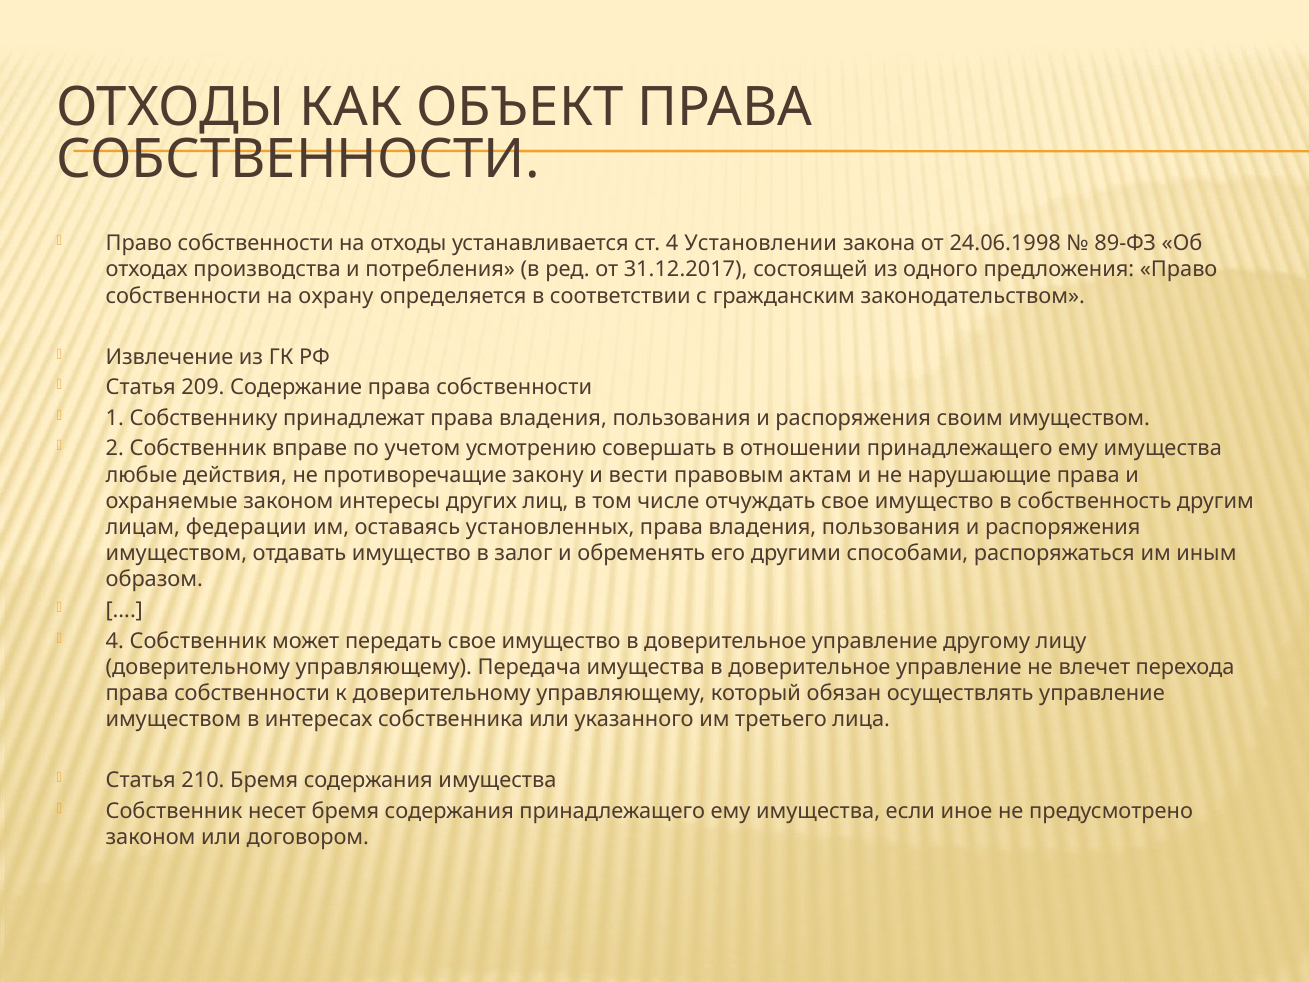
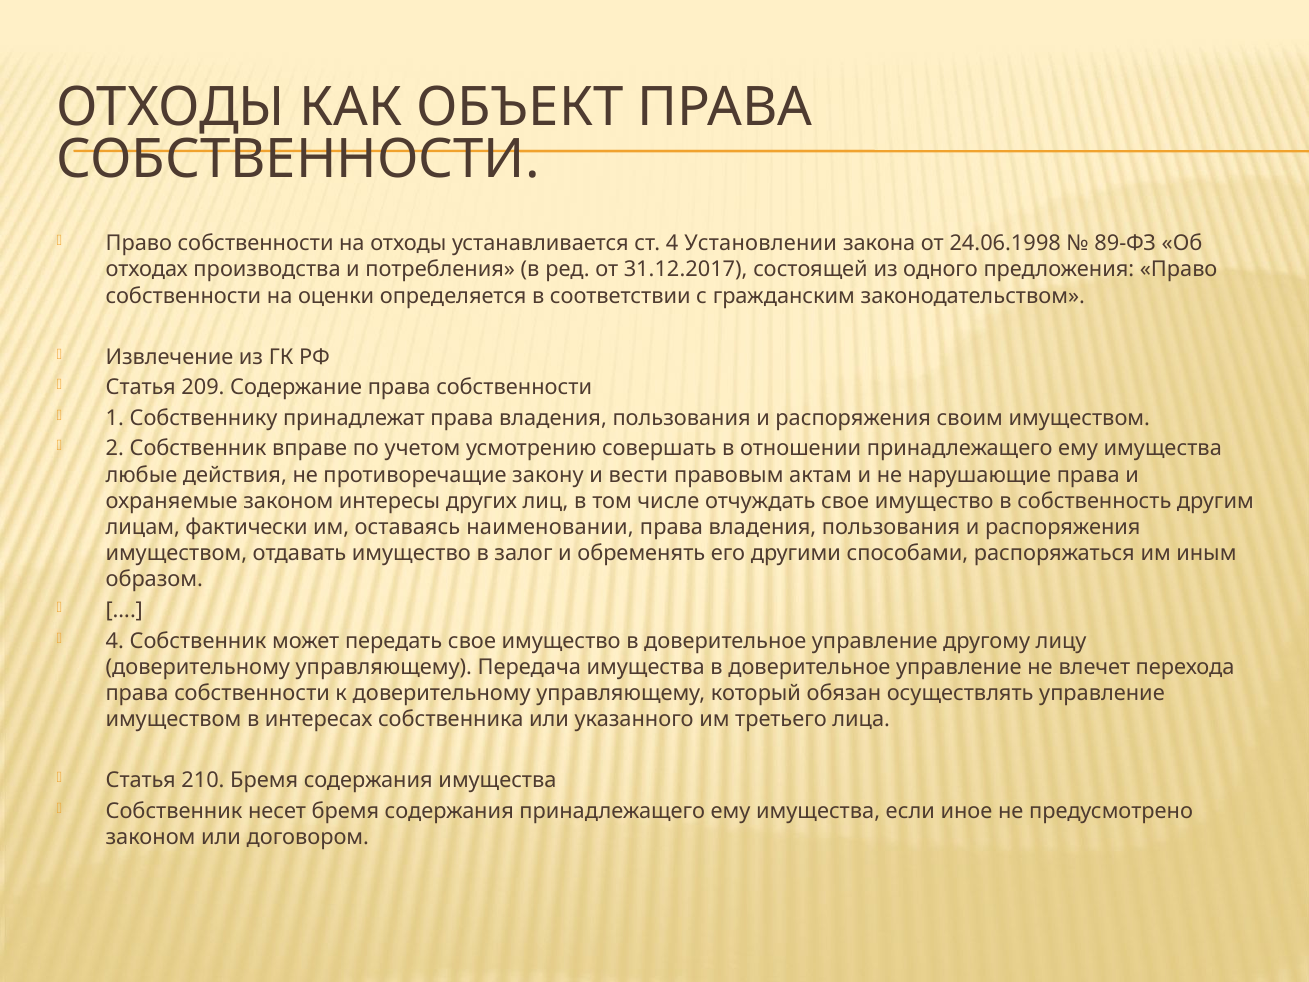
охрану: охрану -> оценки
федерации: федерации -> фактически
установленных: установленных -> наименовании
